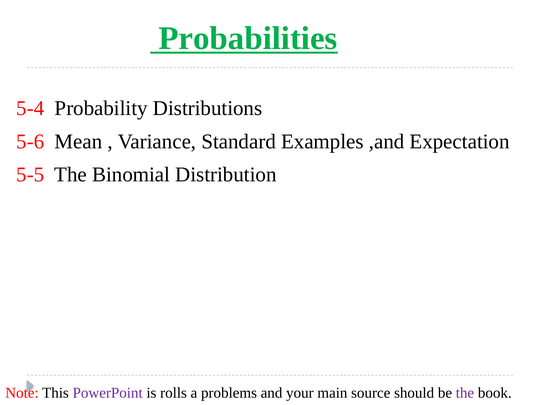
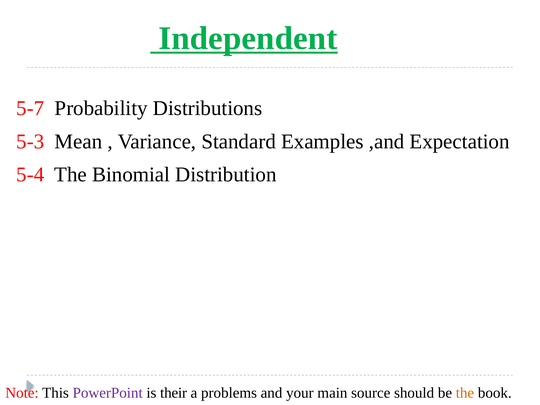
Probabilities: Probabilities -> Independent
5-4: 5-4 -> 5-7
5-6: 5-6 -> 5-3
5-5: 5-5 -> 5-4
rolls: rolls -> their
the at (465, 393) colour: purple -> orange
